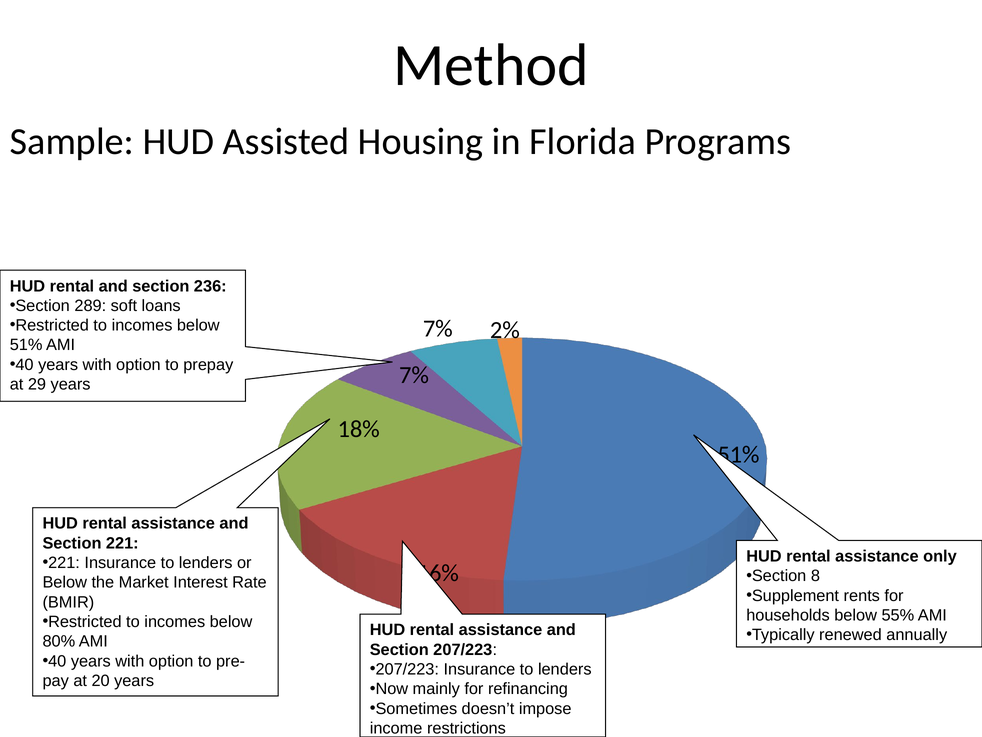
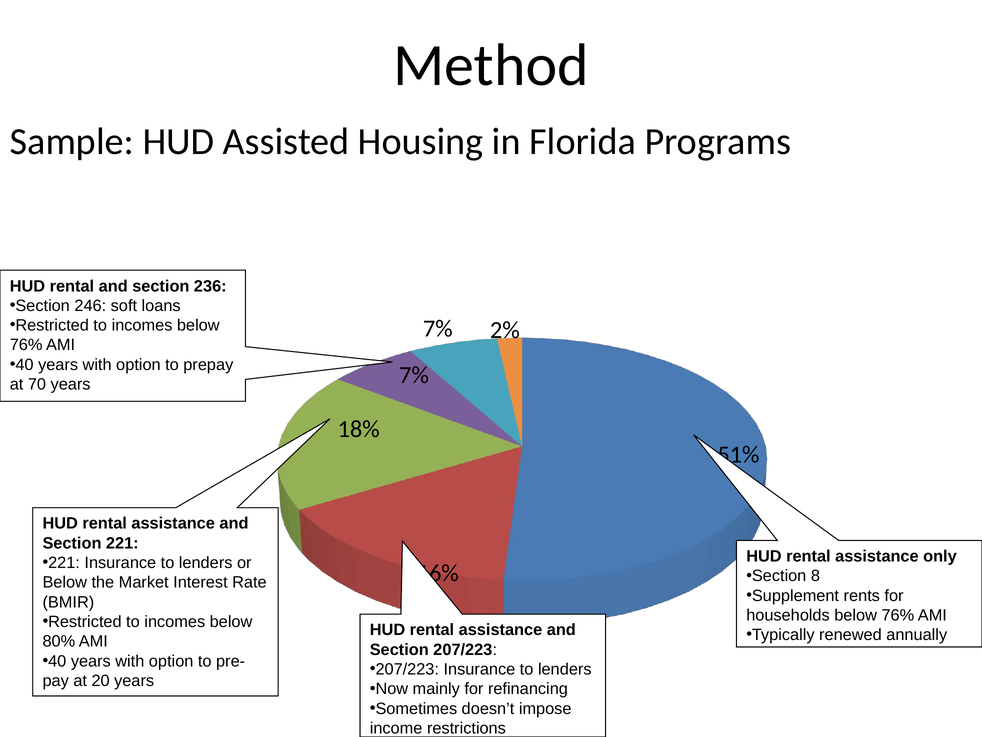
289: 289 -> 246
51% at (26, 345): 51% -> 76%
29: 29 -> 70
households below 55%: 55% -> 76%
